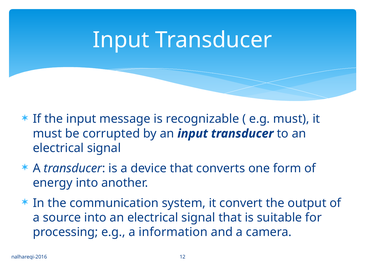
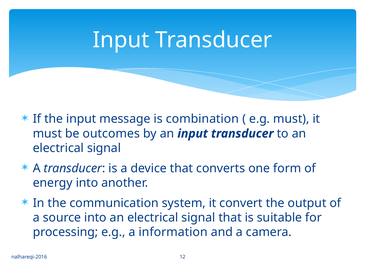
recognizable: recognizable -> combination
corrupted: corrupted -> outcomes
